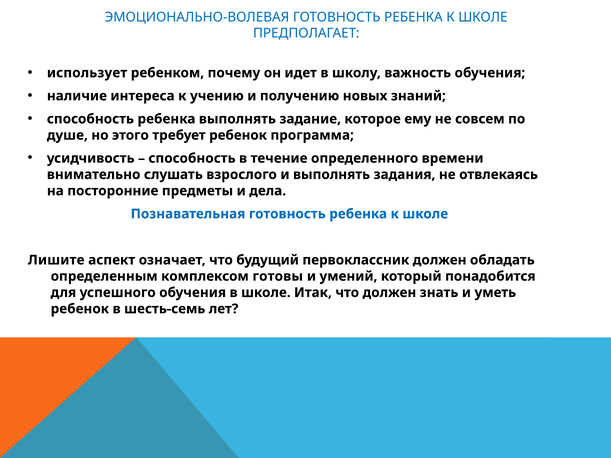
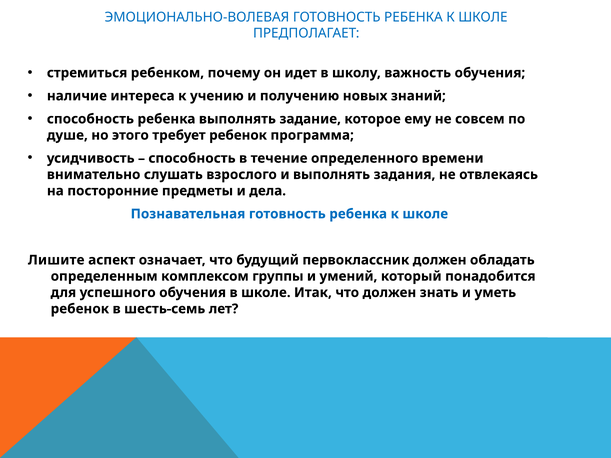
использует: использует -> стремиться
готовы: готовы -> группы
